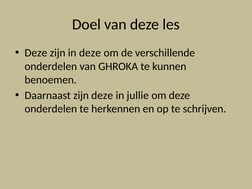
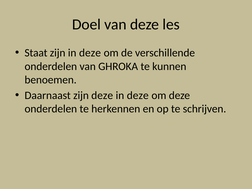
Deze at (36, 53): Deze -> Staat
jullie at (138, 95): jullie -> deze
